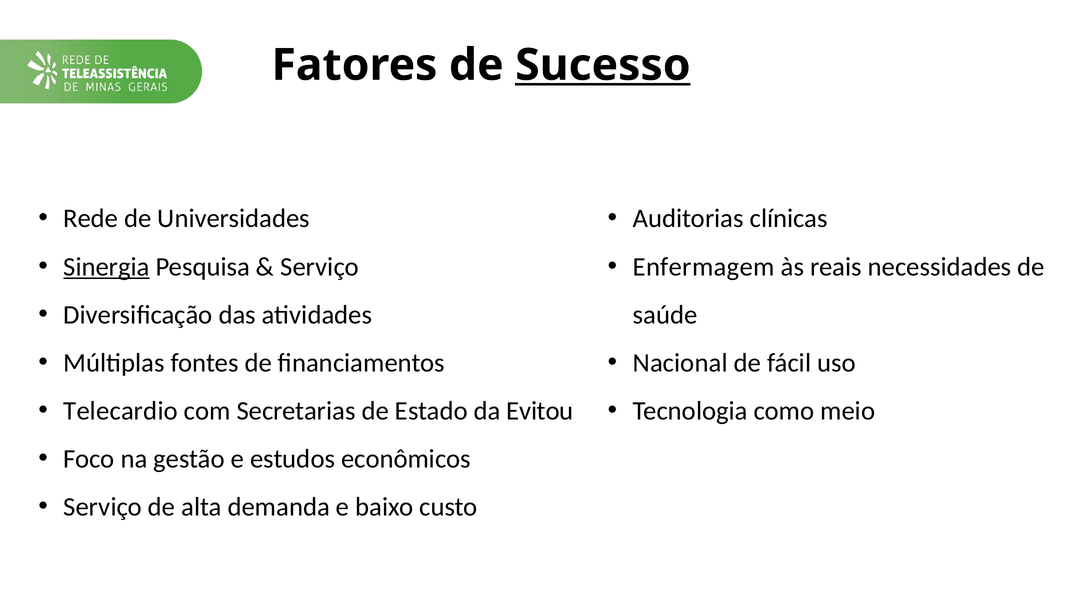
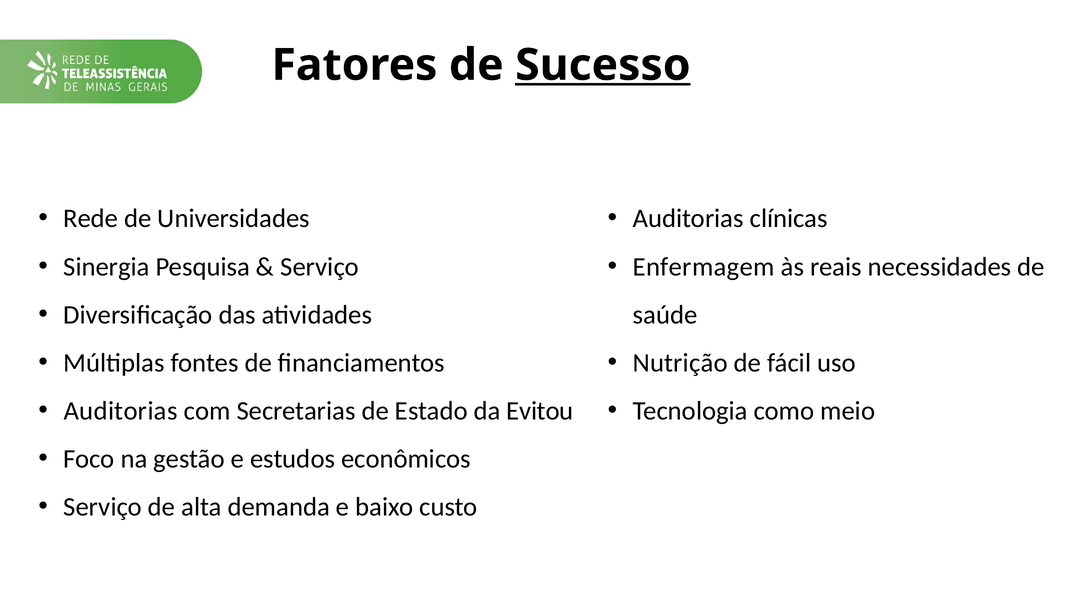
Sinergia underline: present -> none
Nacional: Nacional -> Nutrição
Telecardio at (121, 411): Telecardio -> Auditorias
